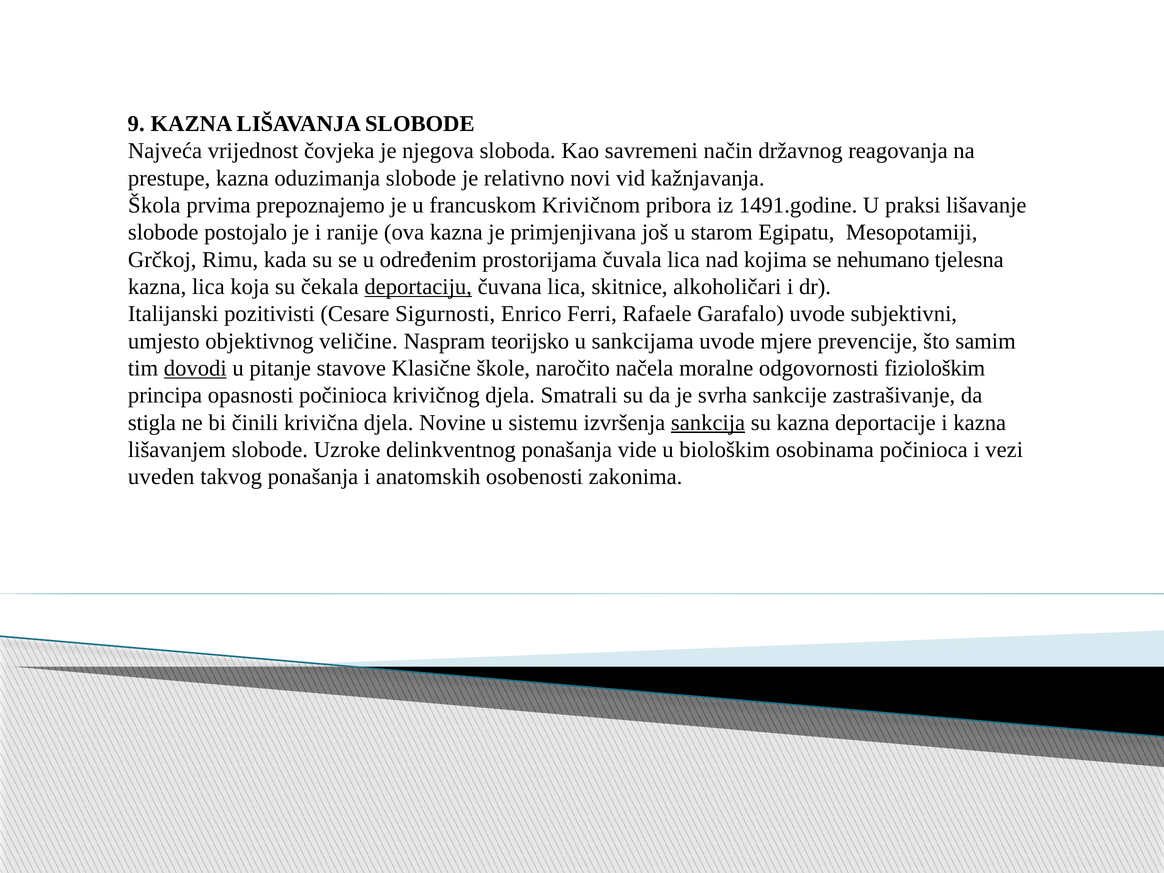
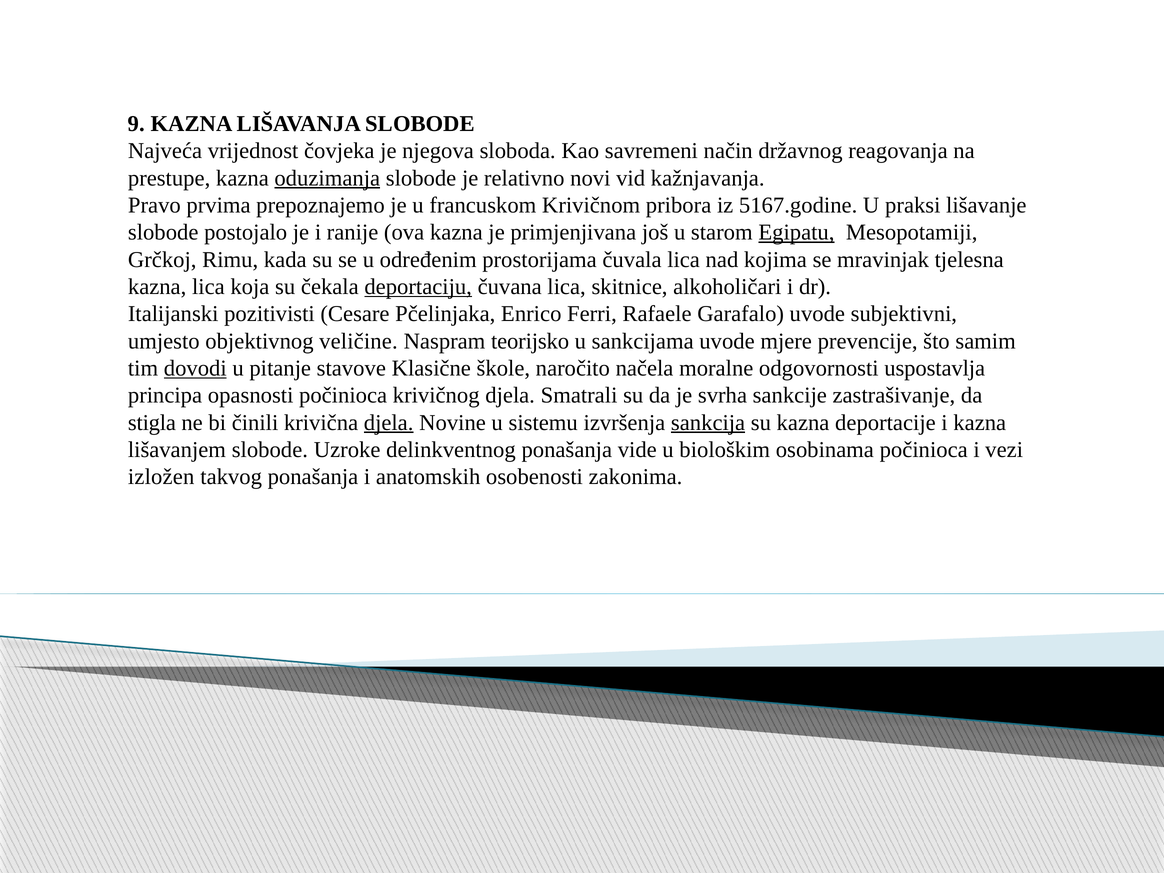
oduzimanja underline: none -> present
Škola: Škola -> Pravo
1491.godine: 1491.godine -> 5167.godine
Egipatu underline: none -> present
nehumano: nehumano -> mravinjak
Sigurnosti: Sigurnosti -> Pčelinjaka
fiziološkim: fiziološkim -> uspostavlja
djela at (389, 423) underline: none -> present
uveden: uveden -> izložen
